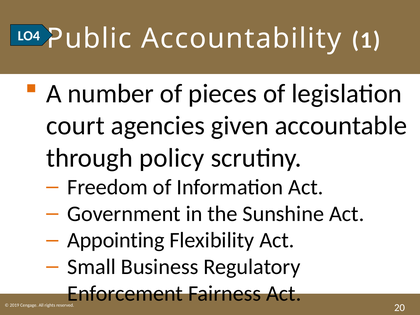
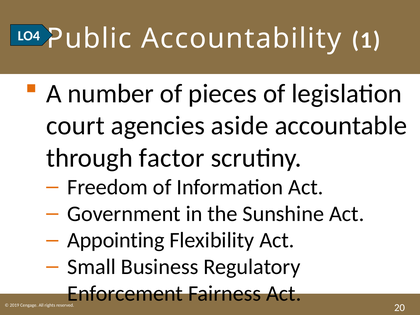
given: given -> aside
policy: policy -> factor
